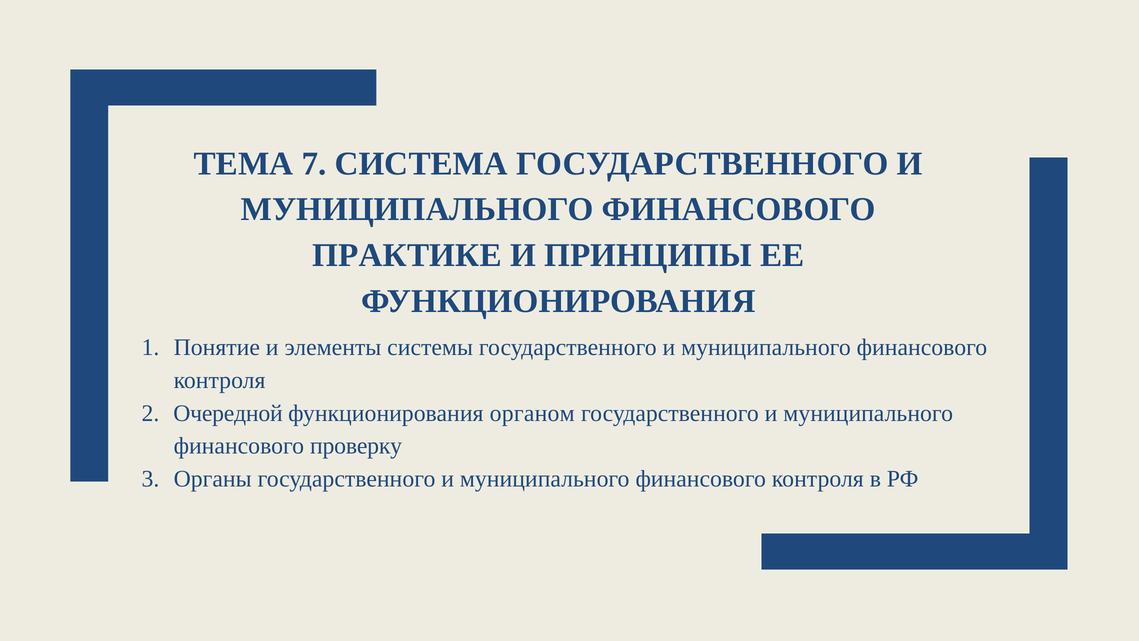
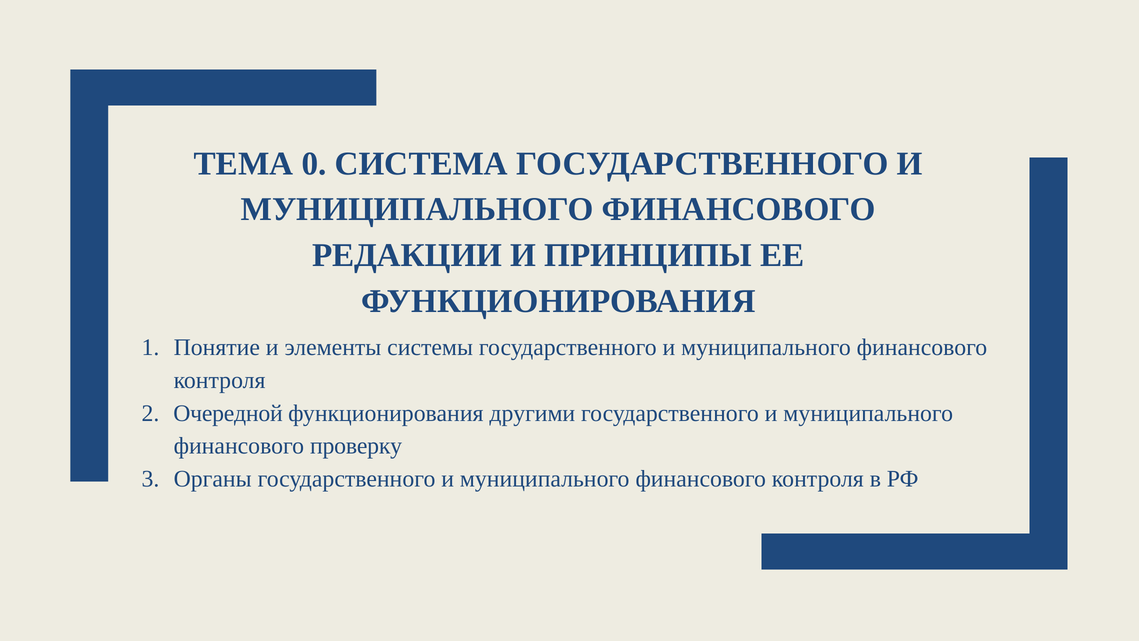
7: 7 -> 0
ПРАКТИКЕ: ПРАКТИКЕ -> РЕДАКЦИИ
органом: органом -> другими
